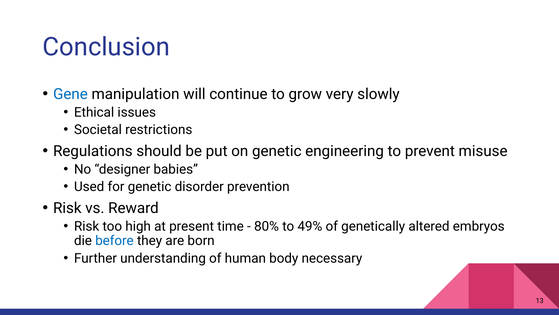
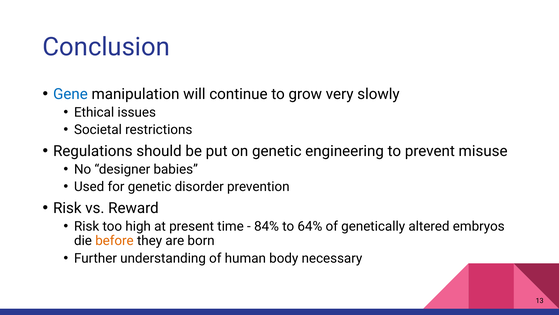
80%: 80% -> 84%
49%: 49% -> 64%
before colour: blue -> orange
